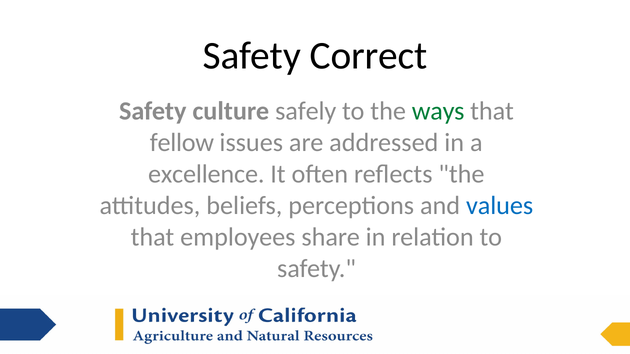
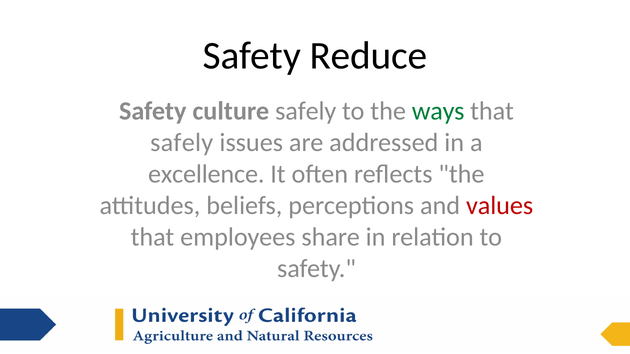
Correct: Correct -> Reduce
fellow at (182, 143): fellow -> safely
values colour: blue -> red
